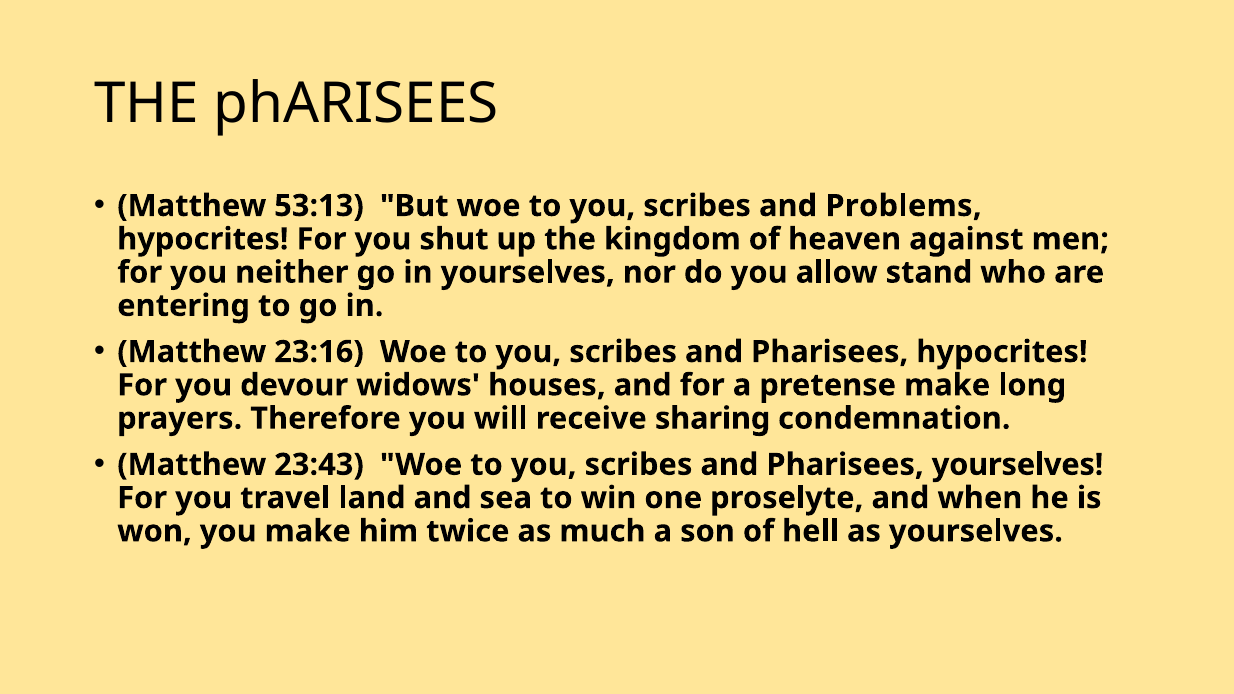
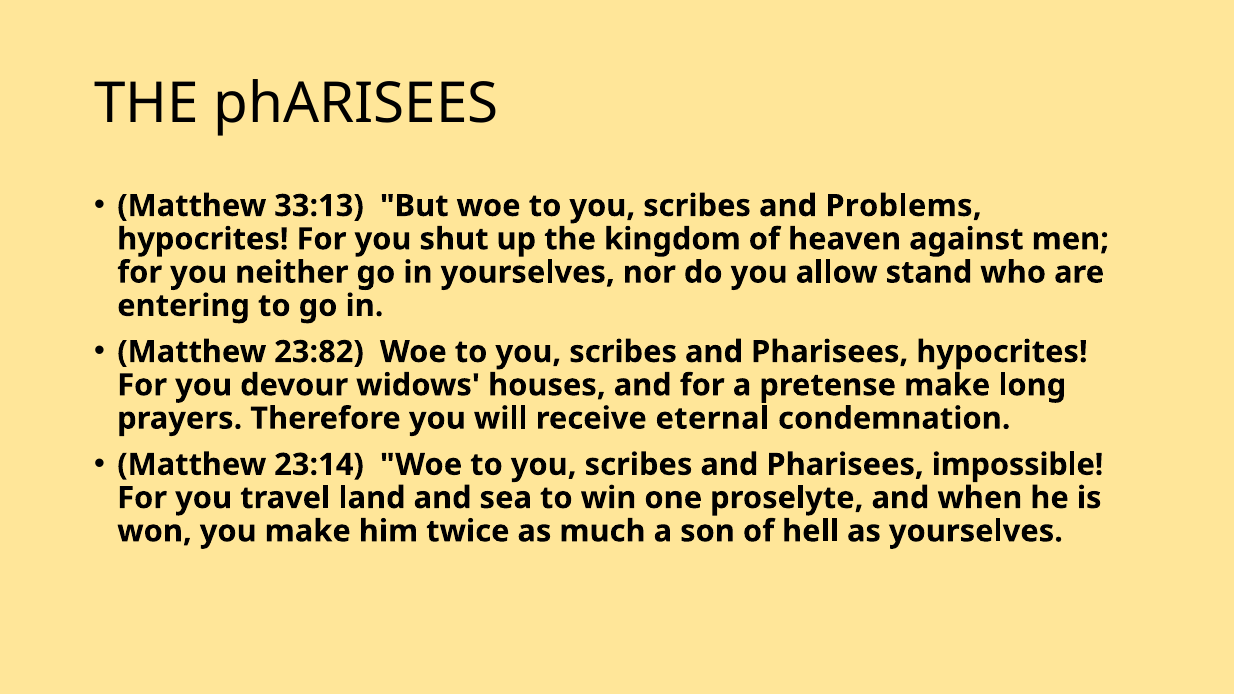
53:13: 53:13 -> 33:13
23:16: 23:16 -> 23:82
sharing: sharing -> eternal
23:43: 23:43 -> 23:14
Pharisees yourselves: yourselves -> impossible
